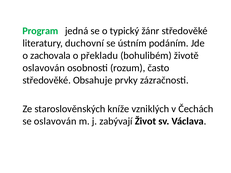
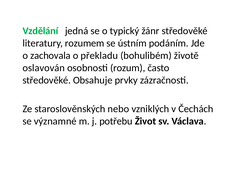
Program: Program -> Vzdělání
duchovní: duchovní -> rozumem
kníže: kníže -> nebo
se oslavován: oslavován -> významné
zabývají: zabývají -> potřebu
